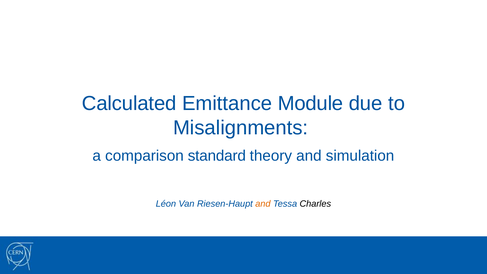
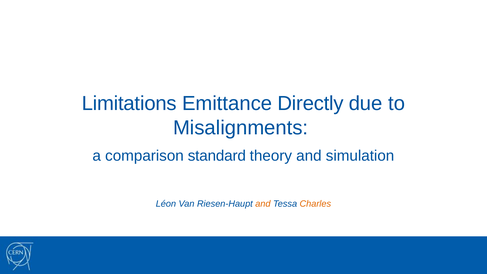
Calculated: Calculated -> Limitations
Module: Module -> Directly
Charles colour: black -> orange
